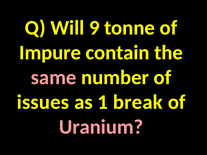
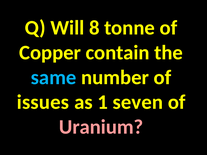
9: 9 -> 8
Impure: Impure -> Copper
same colour: pink -> light blue
break: break -> seven
